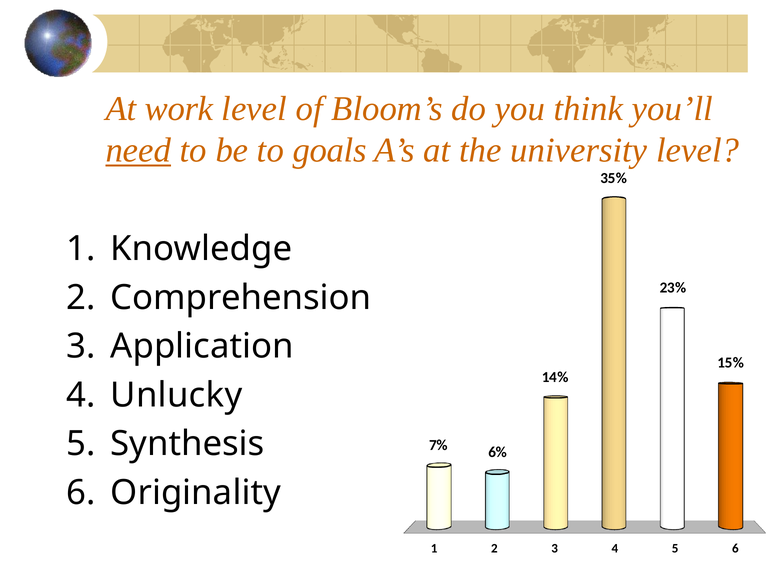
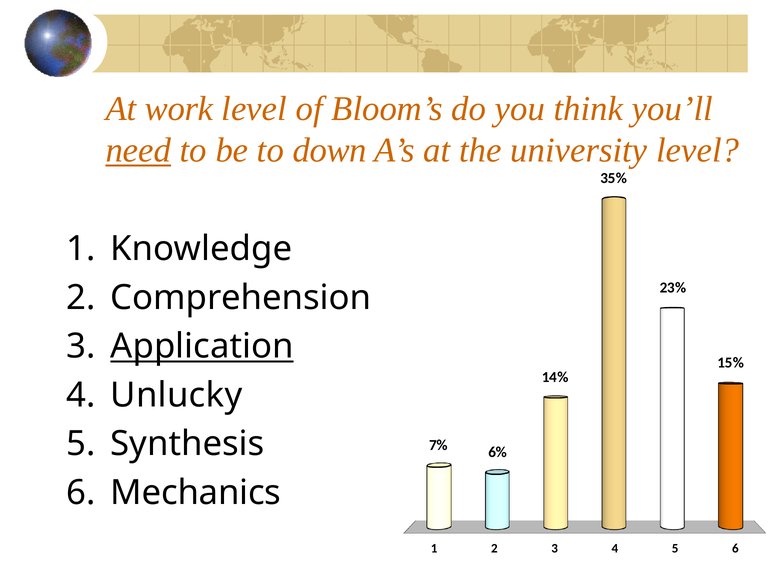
goals: goals -> down
Application underline: none -> present
Originality: Originality -> Mechanics
